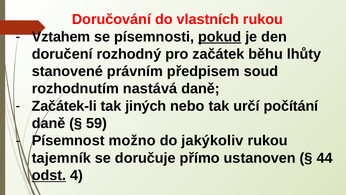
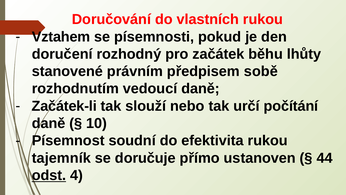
pokud underline: present -> none
soud: soud -> sobě
nastává: nastává -> vedoucí
jiných: jiných -> slouží
59: 59 -> 10
možno: možno -> soudní
jakýkoliv: jakýkoliv -> efektivita
